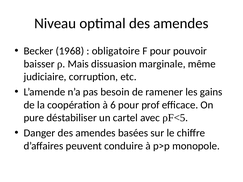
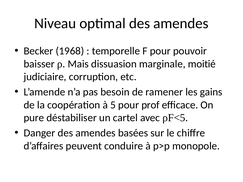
obligatoire: obligatoire -> temporelle
même: même -> moitié
6: 6 -> 5
